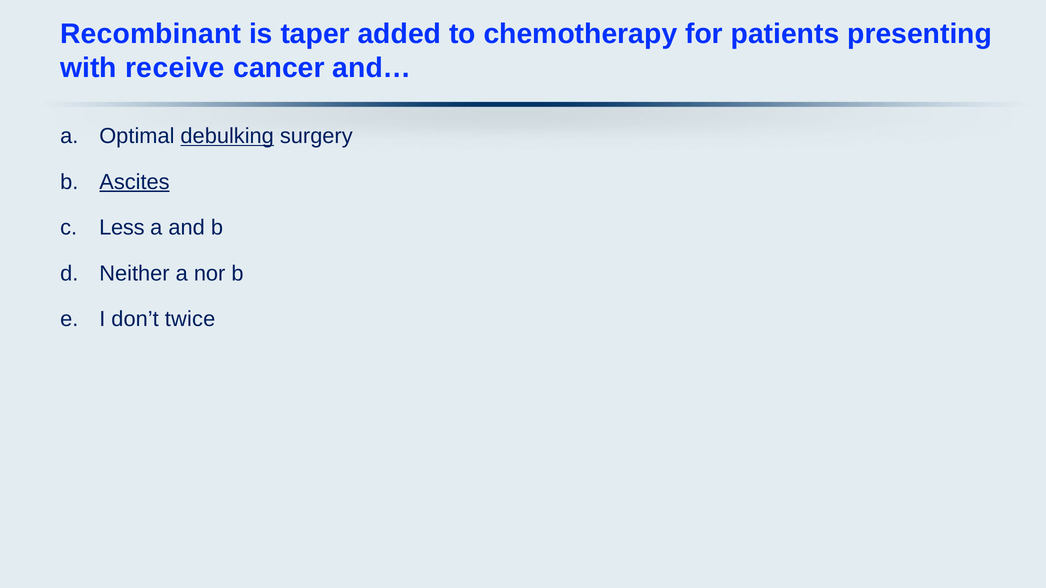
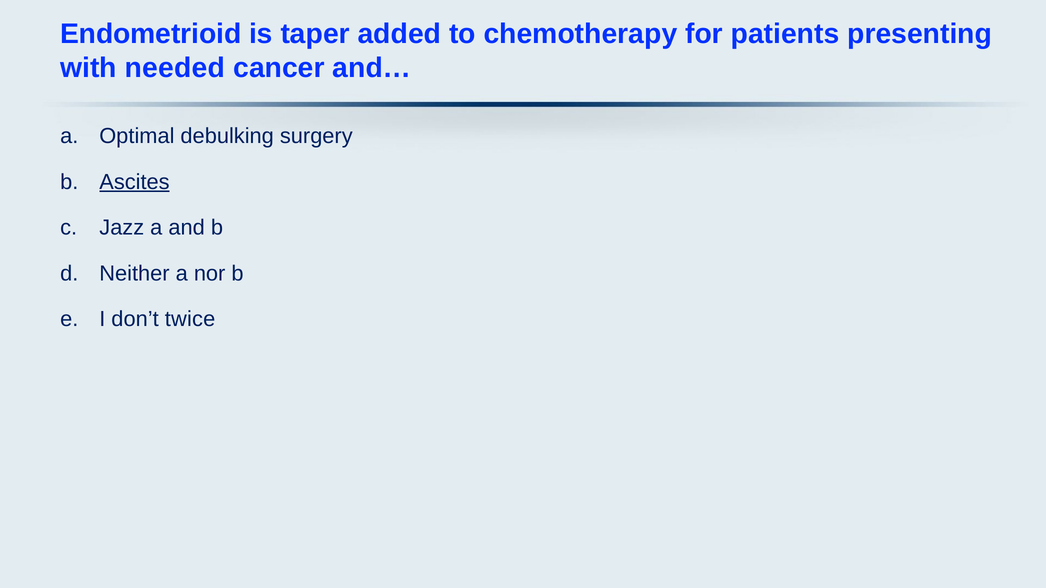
Recombinant: Recombinant -> Endometrioid
receive: receive -> needed
debulking underline: present -> none
Less: Less -> Jazz
